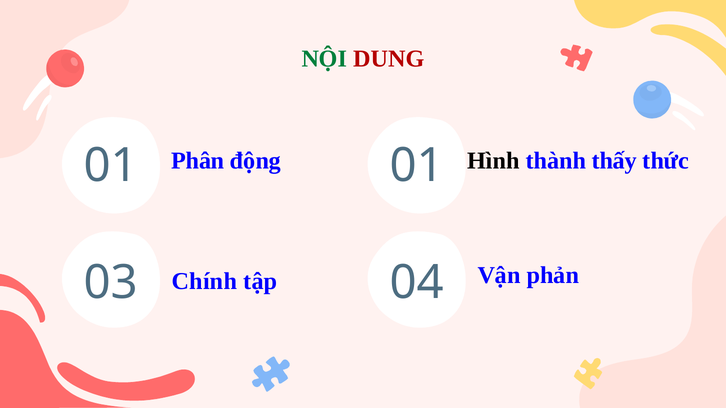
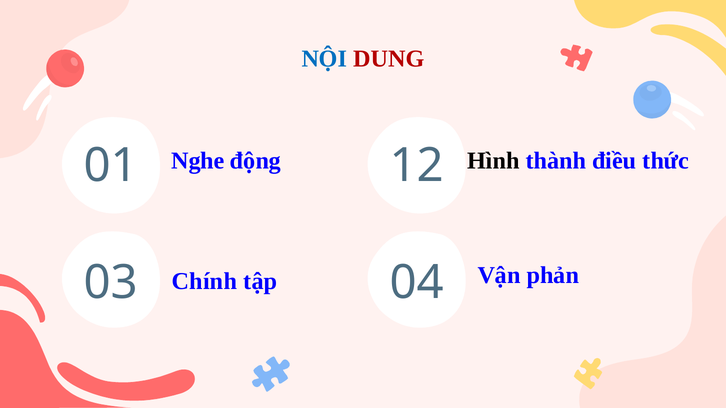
NỘI colour: green -> blue
Phân: Phân -> Nghe
thấy: thấy -> điều
01 01: 01 -> 12
